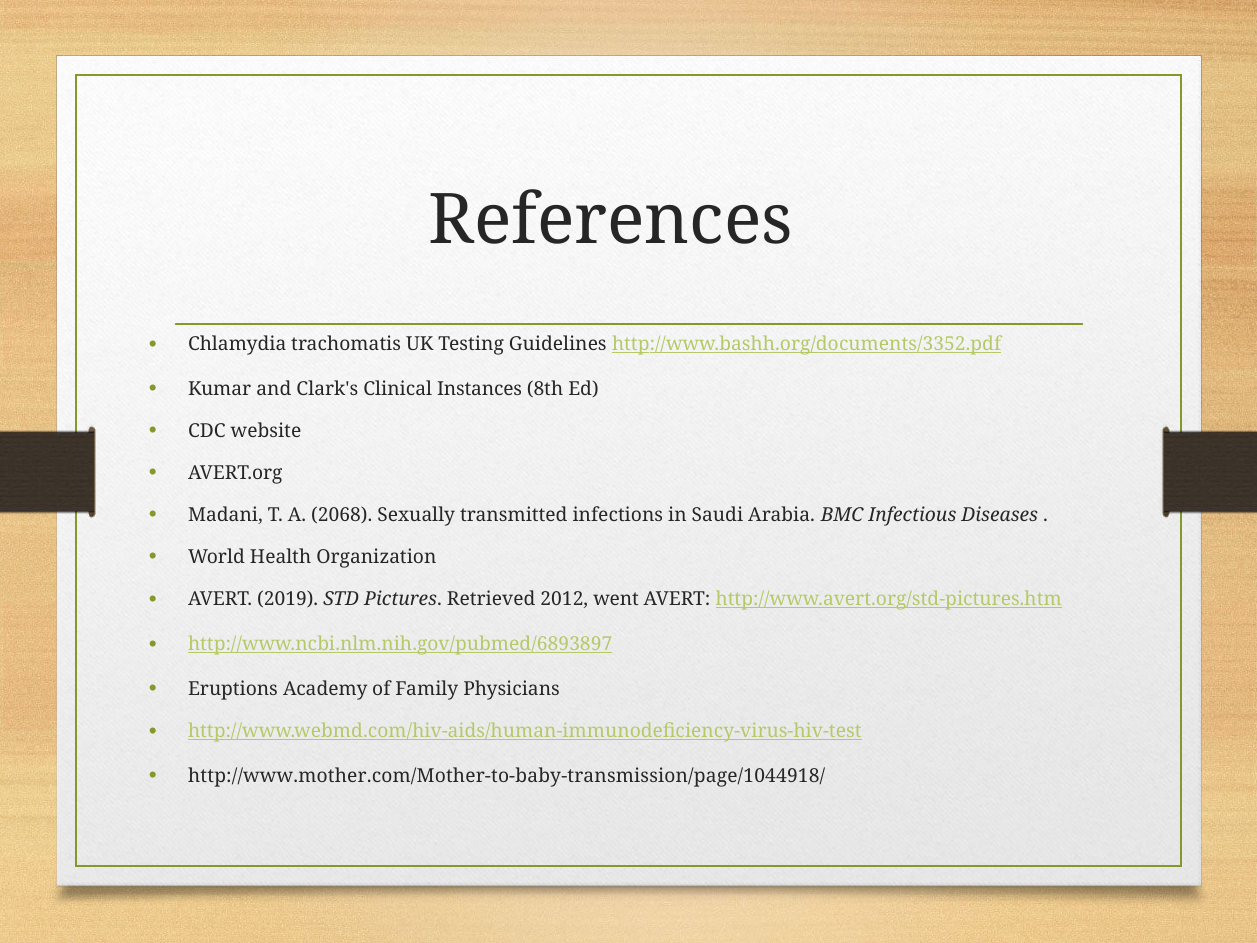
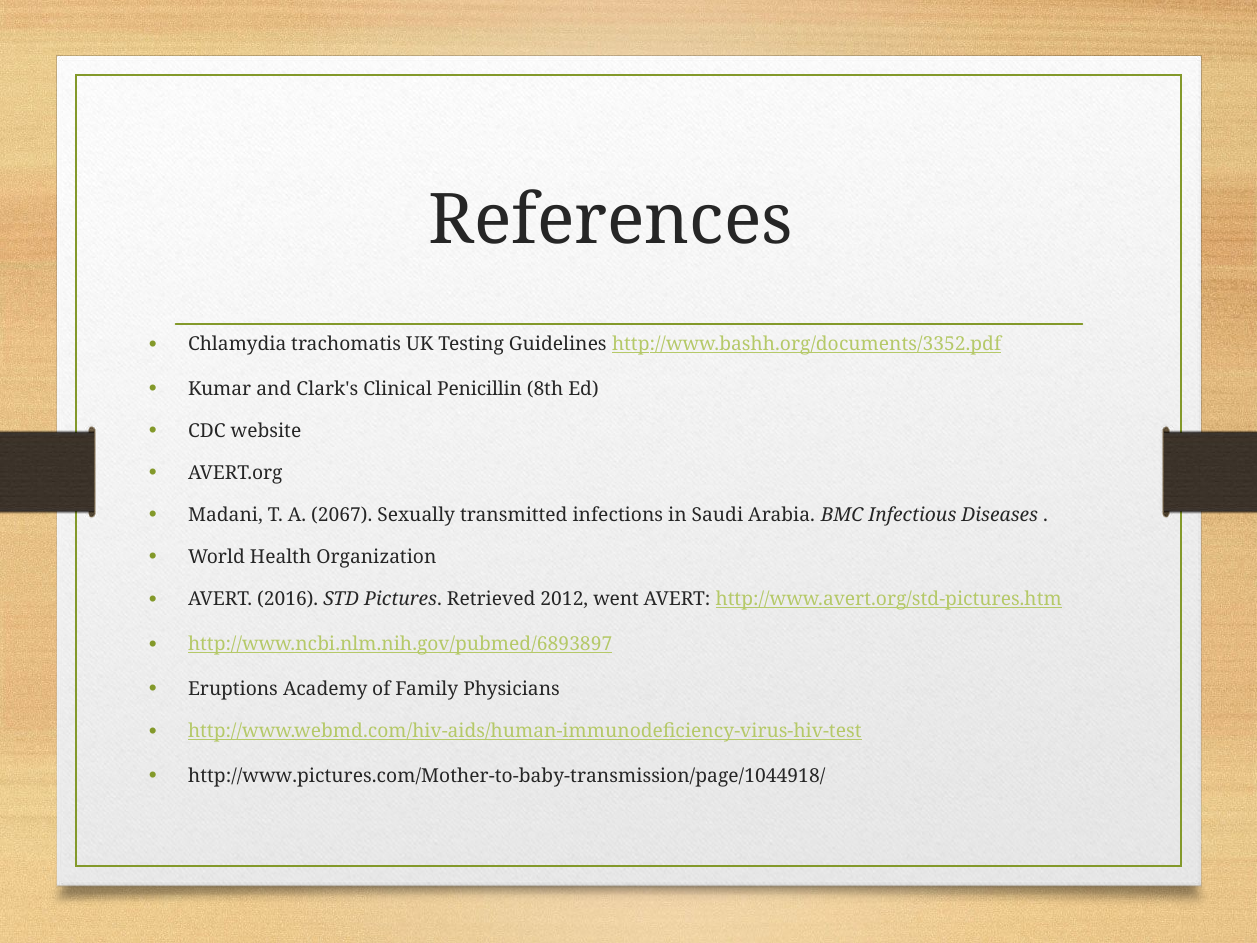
Instances: Instances -> Penicillin
2068: 2068 -> 2067
2019: 2019 -> 2016
http://www.mother.com/Mother-to-baby-transmission/page/1044918/: http://www.mother.com/Mother-to-baby-transmission/page/1044918/ -> http://www.pictures.com/Mother-to-baby-transmission/page/1044918/
